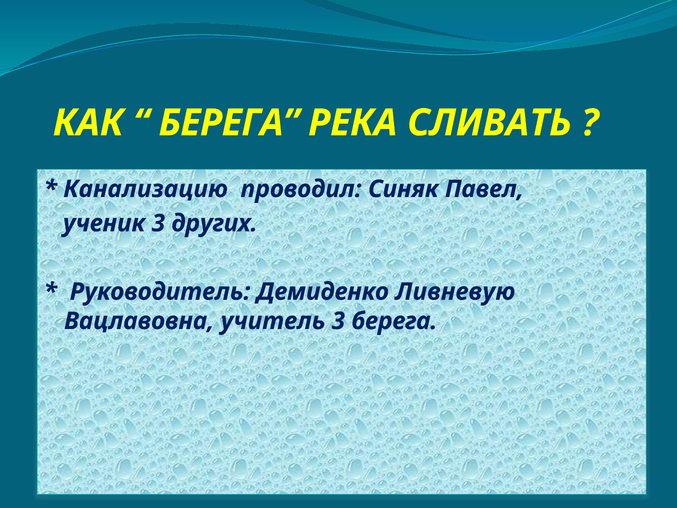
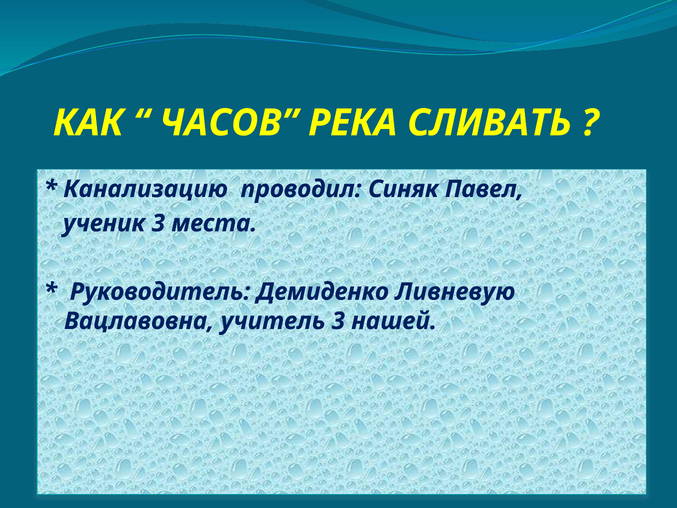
БЕРЕГА at (229, 123): БЕРЕГА -> ЧАСОВ
других: других -> места
3 берега: берега -> нашей
